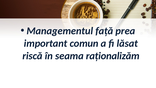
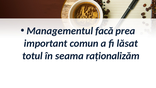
față: față -> facă
riscă: riscă -> totul
